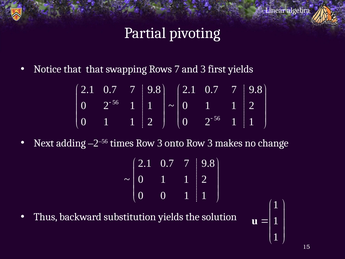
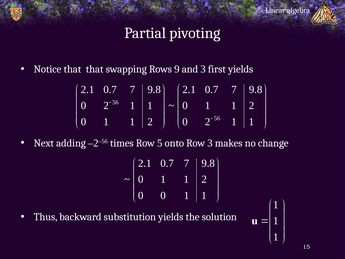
Rows 7: 7 -> 9
times Row 3: 3 -> 5
